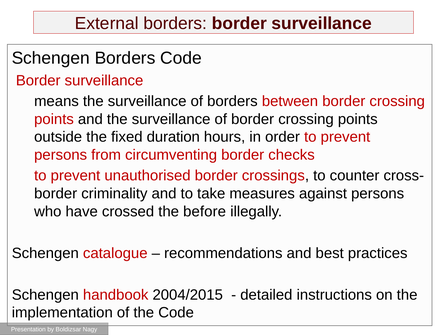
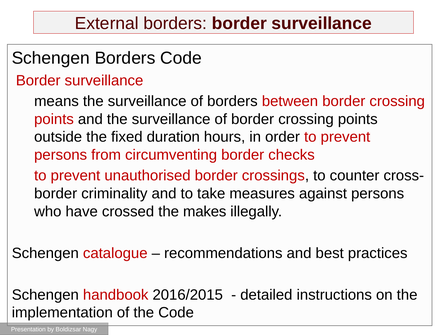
before: before -> makes
2004/2015: 2004/2015 -> 2016/2015
